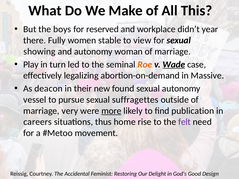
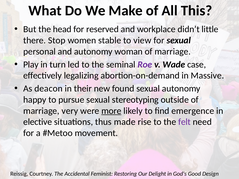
boys: boys -> head
year: year -> little
Fully: Fully -> Stop
showing: showing -> personal
Roe colour: orange -> purple
Wade underline: present -> none
vessel: vessel -> happy
suffragettes: suffragettes -> stereotyping
publication: publication -> emergence
careers: careers -> elective
home: home -> made
